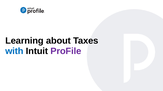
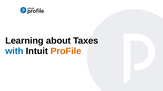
ProFile colour: purple -> orange
